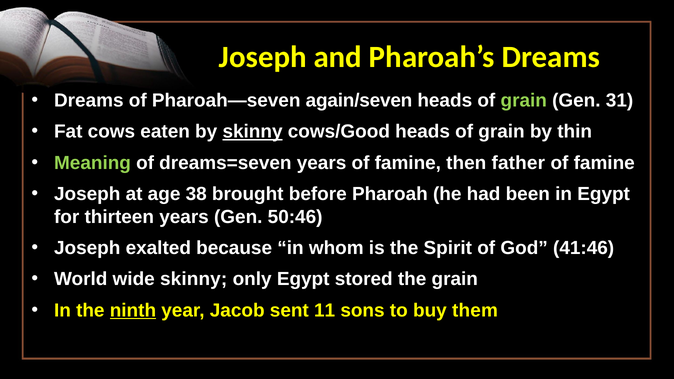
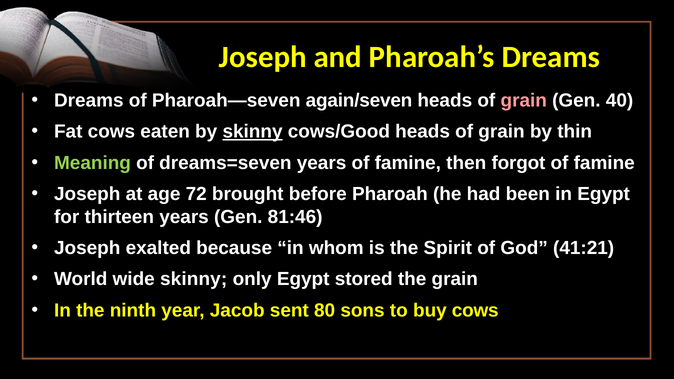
grain at (524, 101) colour: light green -> pink
31: 31 -> 40
father: father -> forgot
38: 38 -> 72
50:46: 50:46 -> 81:46
41:46: 41:46 -> 41:21
ninth underline: present -> none
11: 11 -> 80
buy them: them -> cows
